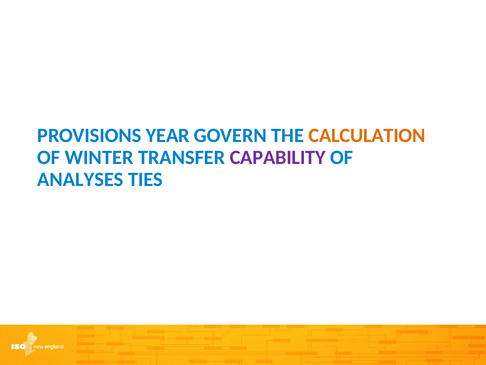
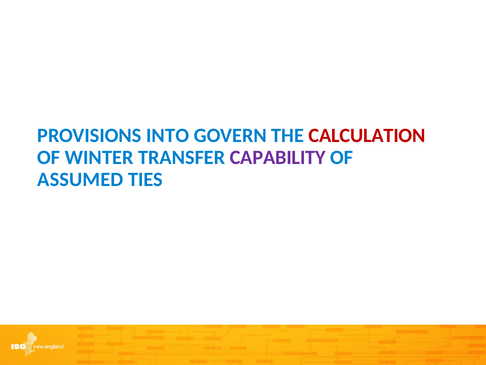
YEAR: YEAR -> INTO
CALCULATION colour: orange -> red
ANALYSES: ANALYSES -> ASSUMED
